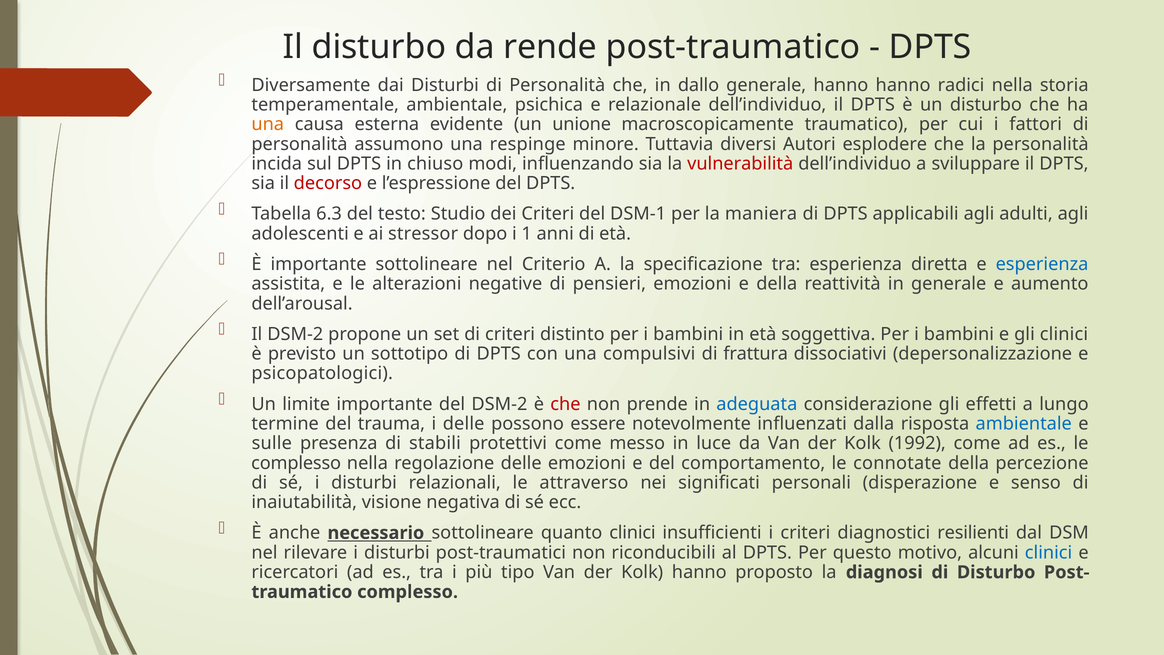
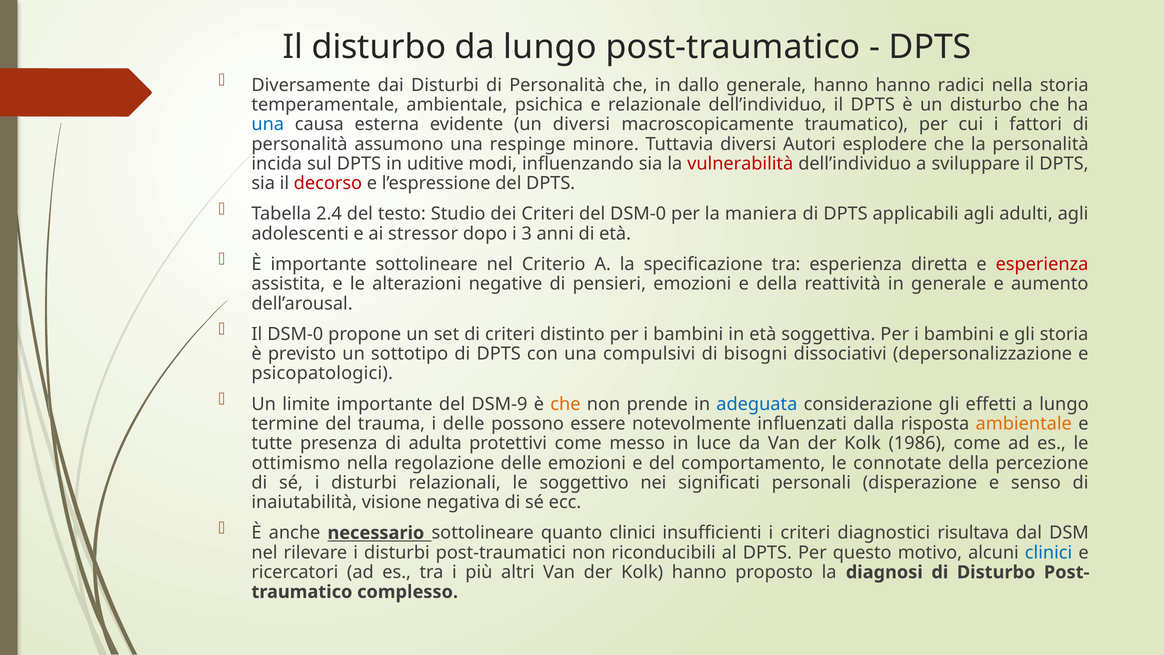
da rende: rende -> lungo
una at (268, 124) colour: orange -> blue
un unione: unione -> diversi
chiuso: chiuso -> uditive
6.3: 6.3 -> 2.4
del DSM-1: DSM-1 -> DSM-0
1: 1 -> 3
esperienza at (1042, 264) colour: blue -> red
Il DSM-2: DSM-2 -> DSM-0
gli clinici: clinici -> storia
frattura: frattura -> bisogni
del DSM-2: DSM-2 -> DSM-9
che at (565, 404) colour: red -> orange
ambientale at (1024, 424) colour: blue -> orange
sulle: sulle -> tutte
stabili: stabili -> adulta
1992: 1992 -> 1986
complesso at (296, 463): complesso -> ottimismo
attraverso: attraverso -> soggettivo
resilienti: resilienti -> risultava
tipo: tipo -> altri
